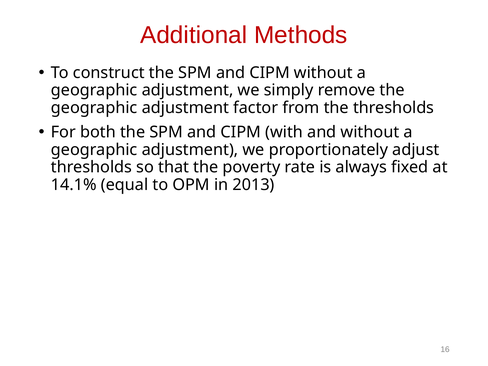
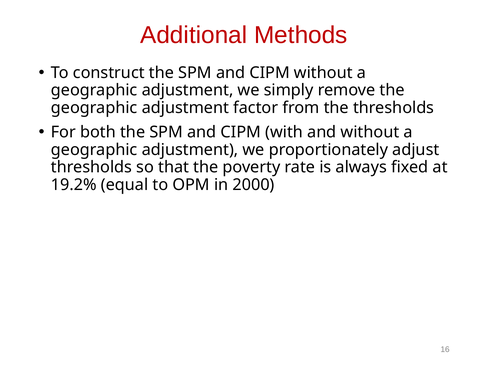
14.1%: 14.1% -> 19.2%
2013: 2013 -> 2000
